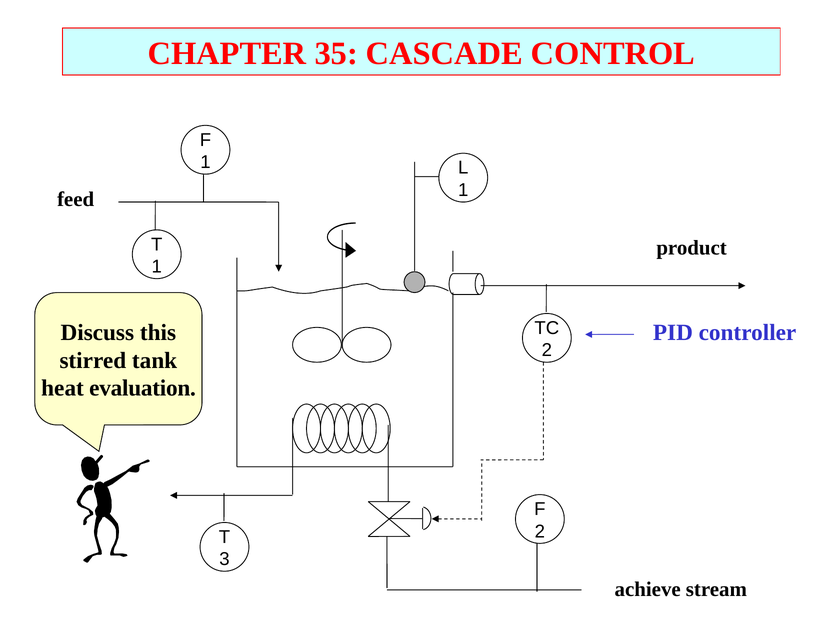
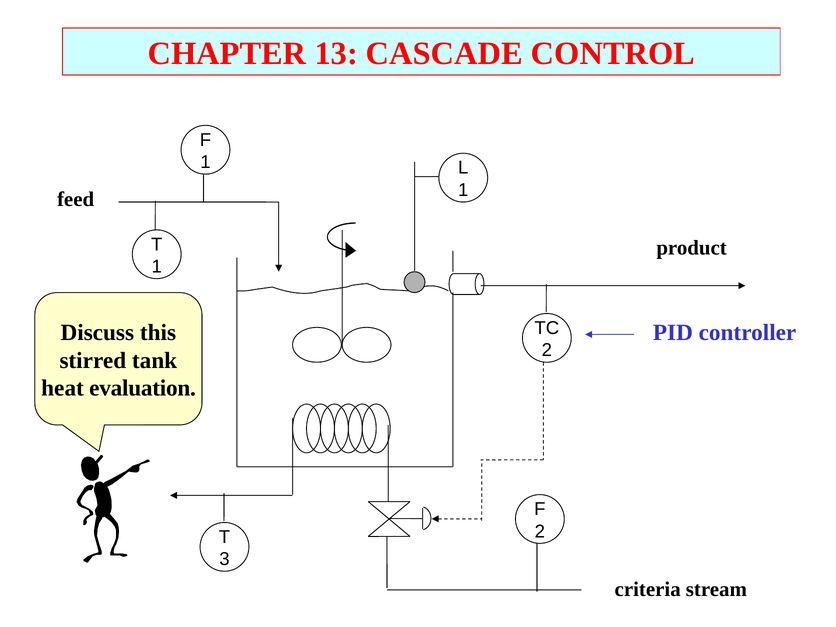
35: 35 -> 13
achieve: achieve -> criteria
